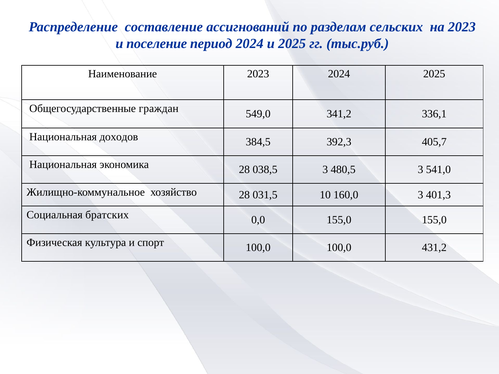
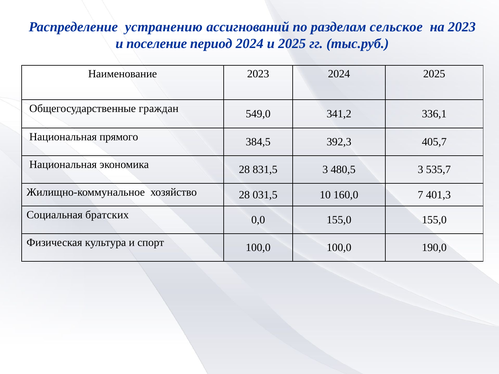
составление: составление -> устранению
сельских: сельских -> сельское
доходов: доходов -> прямого
038,5: 038,5 -> 831,5
541,0: 541,0 -> 535,7
160,0 3: 3 -> 7
431,2: 431,2 -> 190,0
